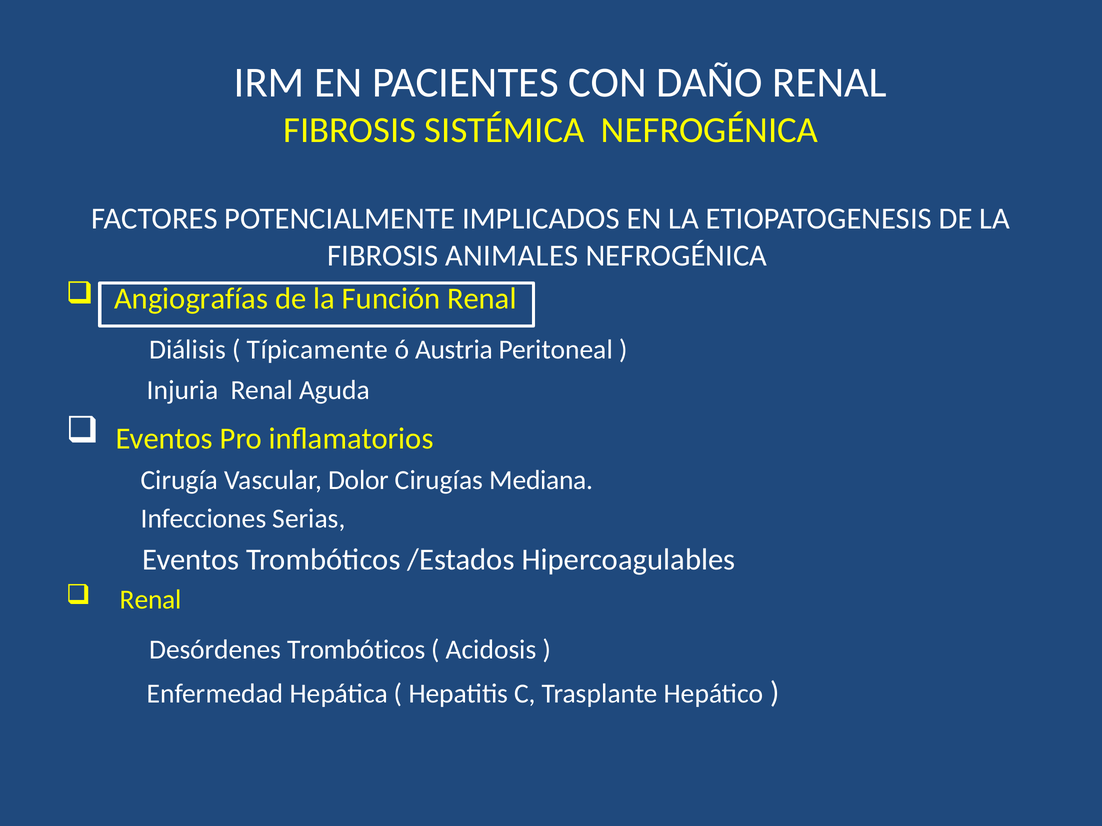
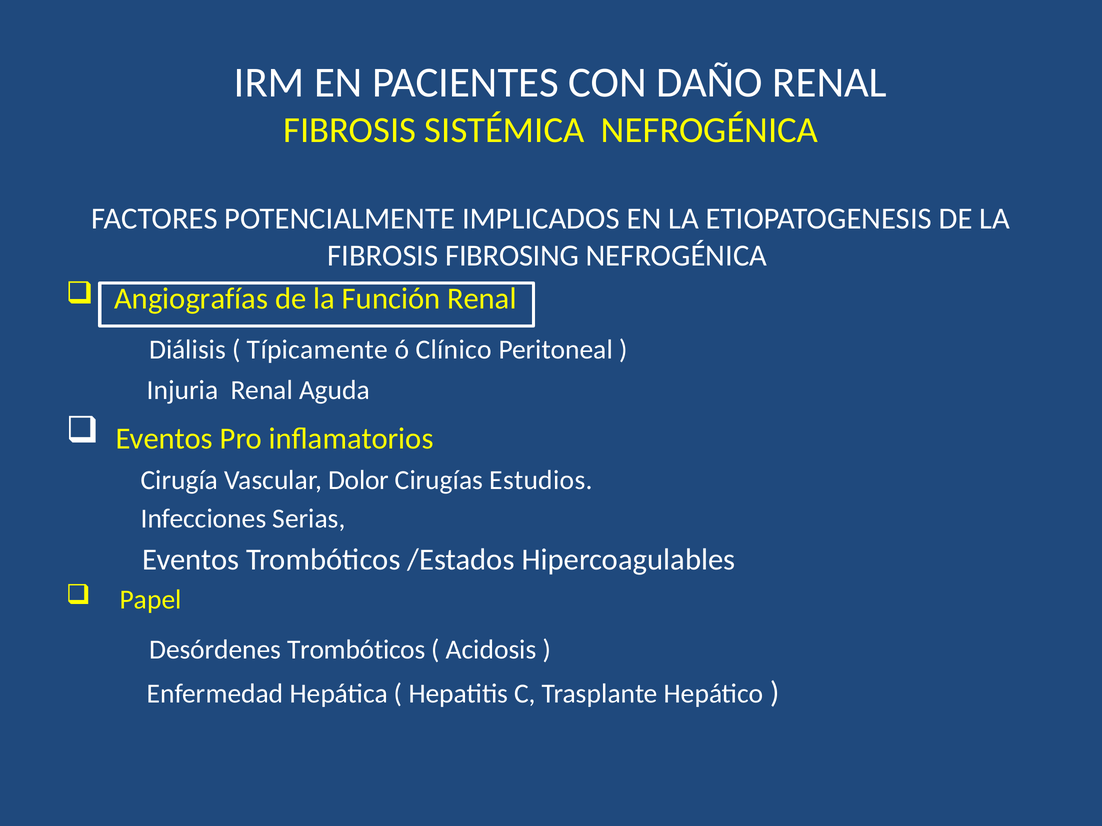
ANIMALES: ANIMALES -> FIBROSING
Austria: Austria -> Clínico
Mediana: Mediana -> Estudios
Renal at (151, 600): Renal -> Papel
